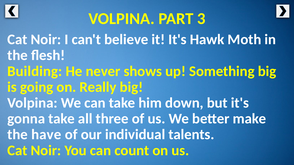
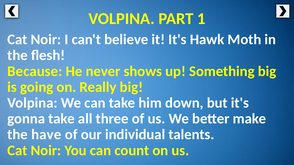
3: 3 -> 1
Building: Building -> Because
